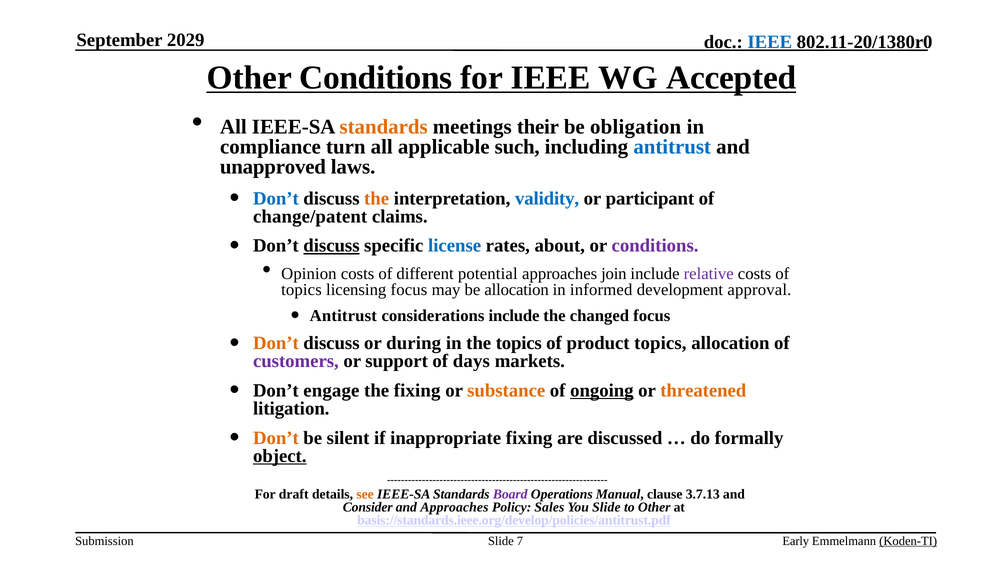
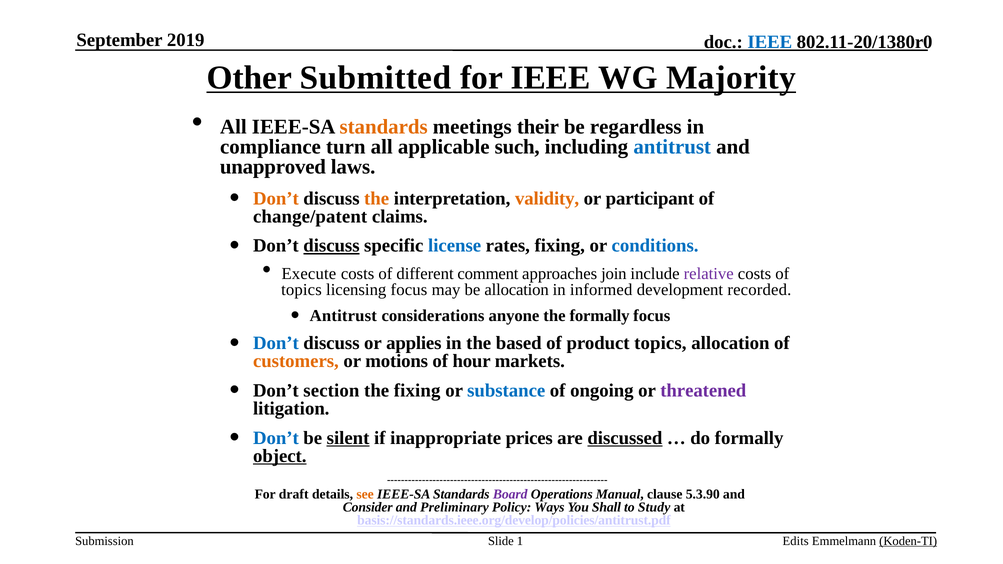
2029: 2029 -> 2019
Other Conditions: Conditions -> Submitted
Accepted: Accepted -> Majority
obligation: obligation -> regardless
Don’t at (276, 198) colour: blue -> orange
validity colour: blue -> orange
rates about: about -> fixing
conditions at (655, 246) colour: purple -> blue
Opinion: Opinion -> Execute
potential: potential -> comment
approval: approval -> recorded
considerations include: include -> anyone
the changed: changed -> formally
Don’t at (276, 343) colour: orange -> blue
during: during -> applies
the topics: topics -> based
customers colour: purple -> orange
support: support -> motions
days: days -> hour
engage: engage -> section
substance colour: orange -> blue
ongoing underline: present -> none
threatened colour: orange -> purple
Don’t at (276, 438) colour: orange -> blue
silent underline: none -> present
inappropriate fixing: fixing -> prices
discussed underline: none -> present
3.7.13: 3.7.13 -> 5.3.90
and Approaches: Approaches -> Preliminary
Sales: Sales -> Ways
You Slide: Slide -> Shall
to Other: Other -> Study
7: 7 -> 1
Early: Early -> Edits
